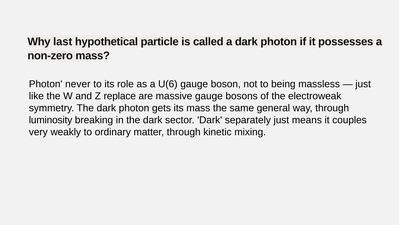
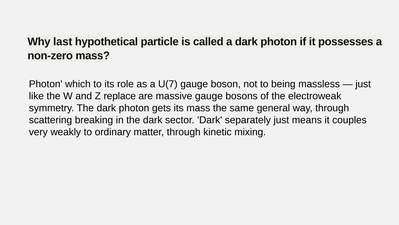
never: never -> which
U(6: U(6 -> U(7
luminosity: luminosity -> scattering
